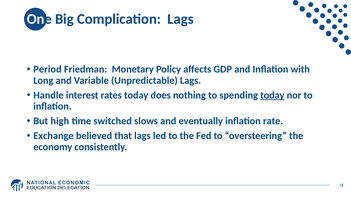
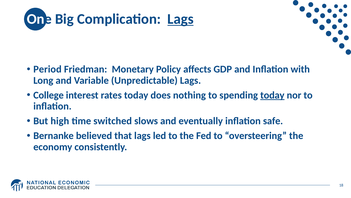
Lags at (181, 19) underline: none -> present
Handle: Handle -> College
rate: rate -> safe
Exchange: Exchange -> Bernanke
